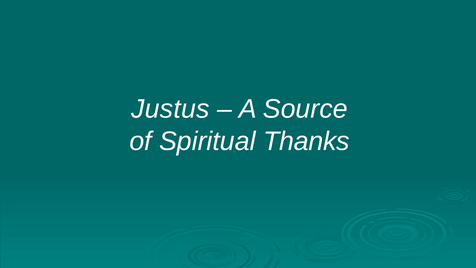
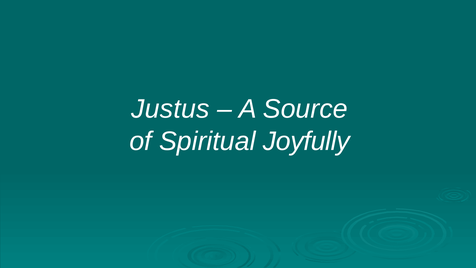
Thanks: Thanks -> Joyfully
